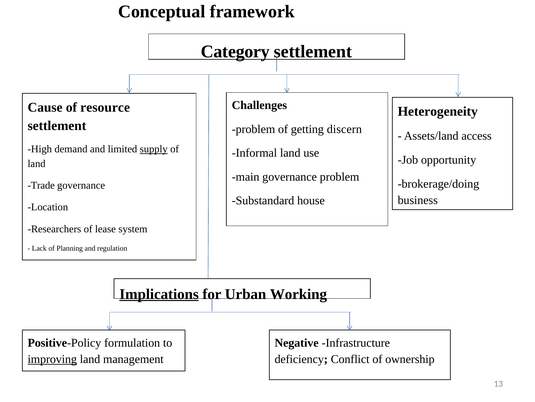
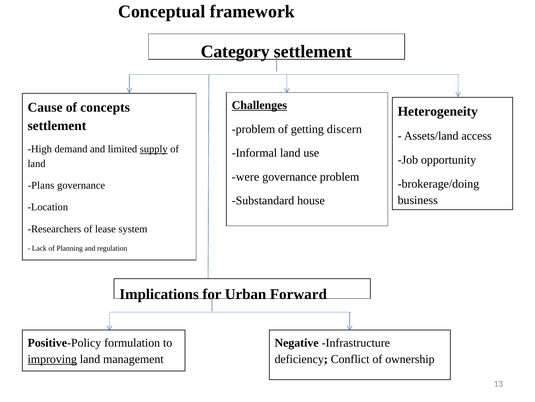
Challenges underline: none -> present
resource: resource -> concepts
main: main -> were
Trade: Trade -> Plans
Implications underline: present -> none
Working: Working -> Forward
